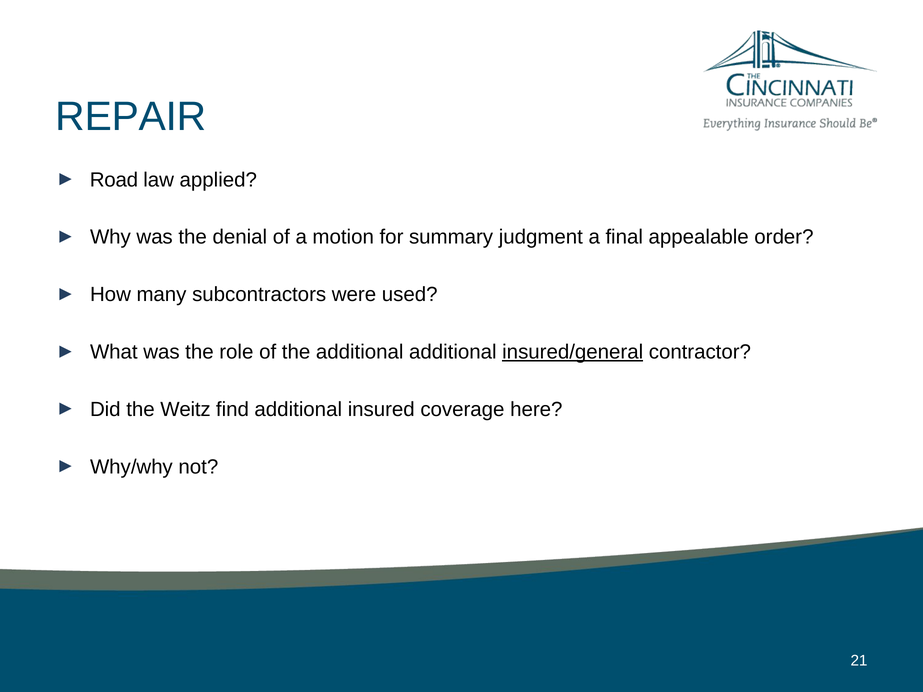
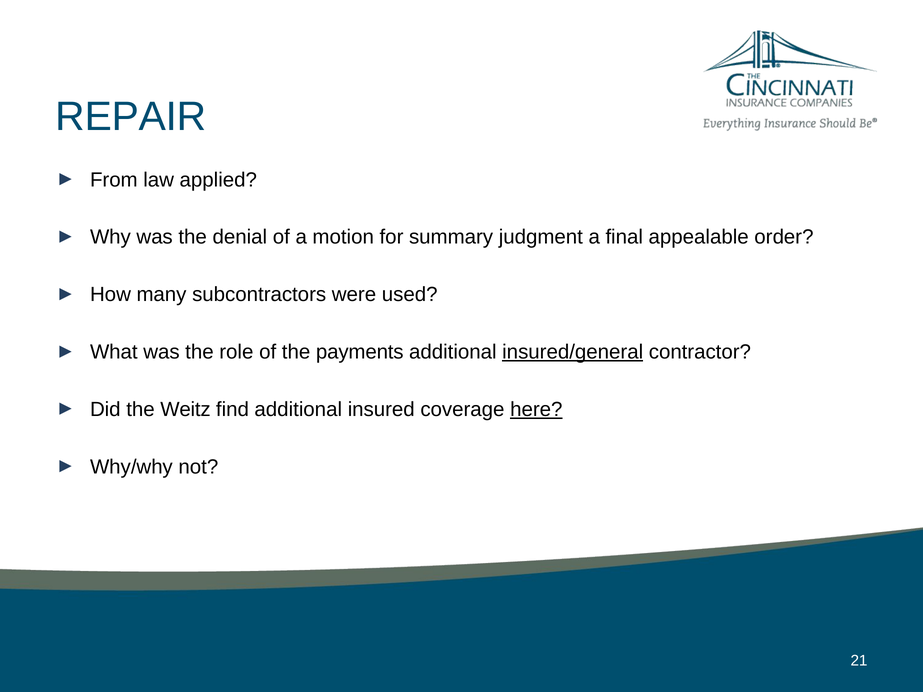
Road: Road -> From
the additional: additional -> payments
here underline: none -> present
